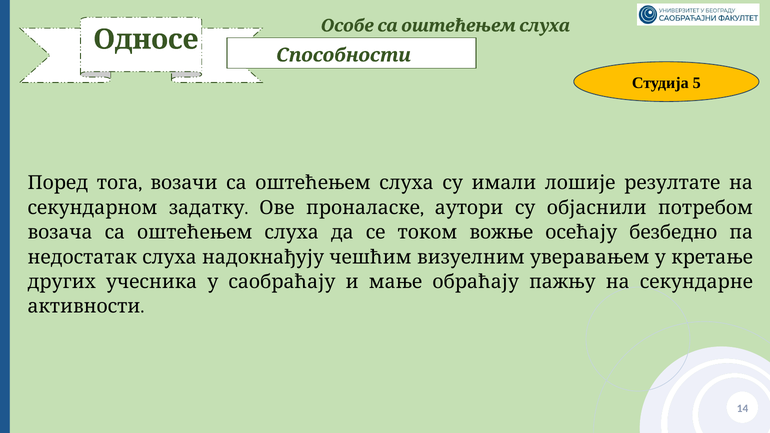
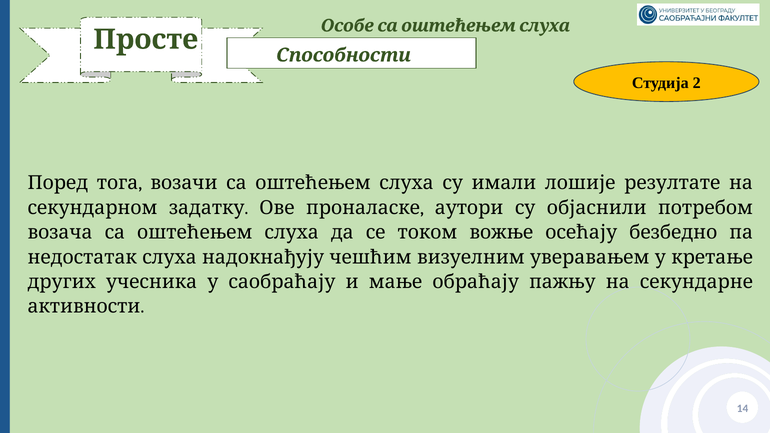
Односе: Односе -> Просте
5: 5 -> 2
